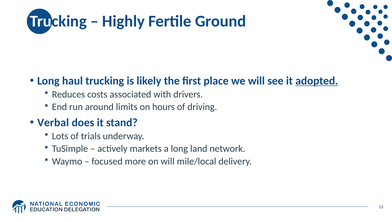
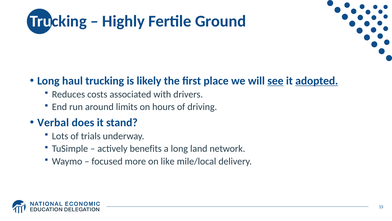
see underline: none -> present
markets: markets -> benefits
on will: will -> like
